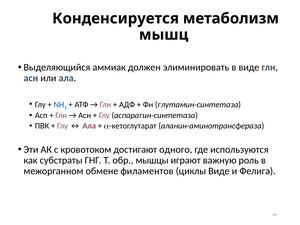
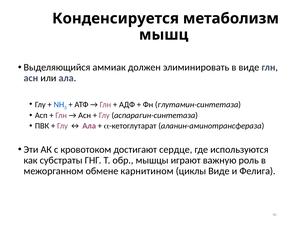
одного: одного -> сердце
филаментов: филаментов -> карнитином
